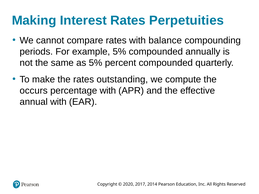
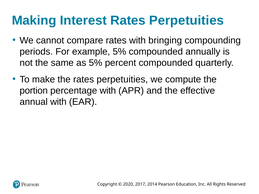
balance: balance -> bringing
the rates outstanding: outstanding -> perpetuities
occurs: occurs -> portion
